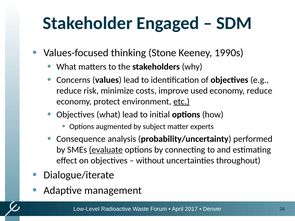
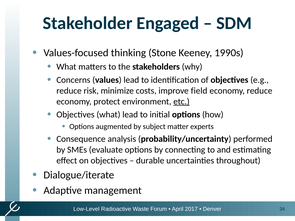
used: used -> field
evaluate underline: present -> none
without: without -> durable
